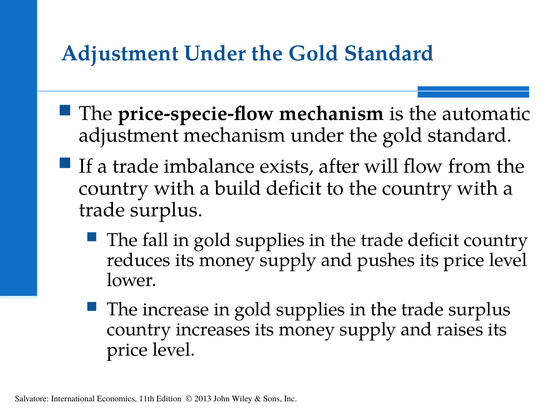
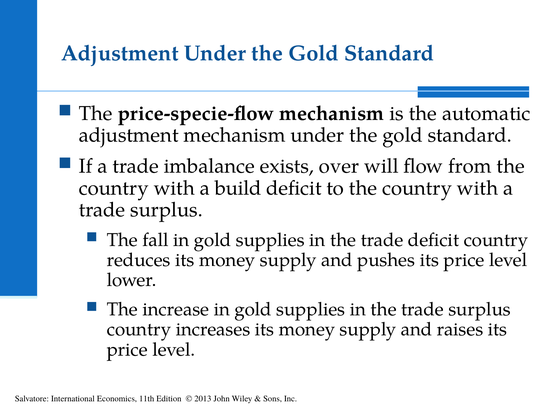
after: after -> over
